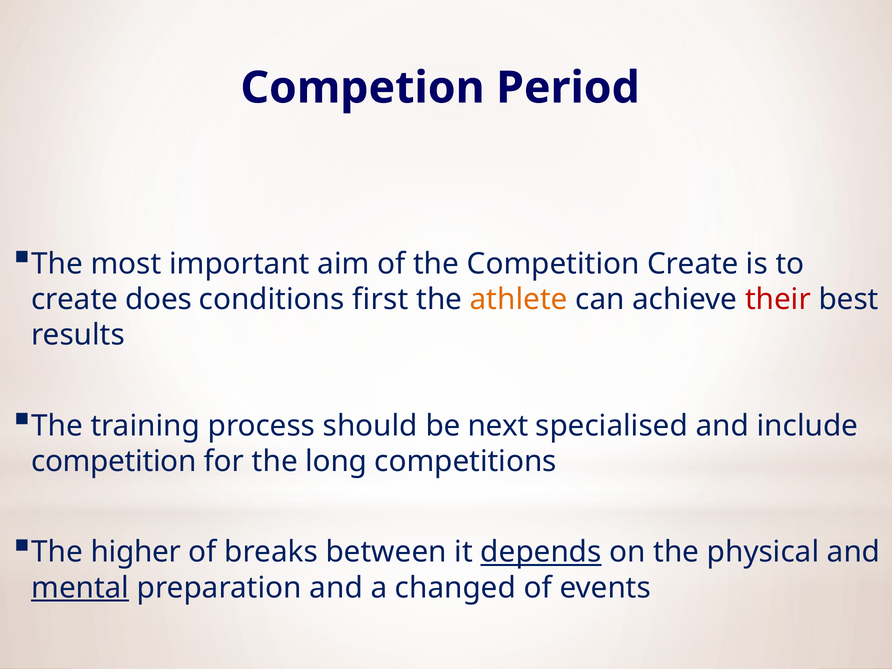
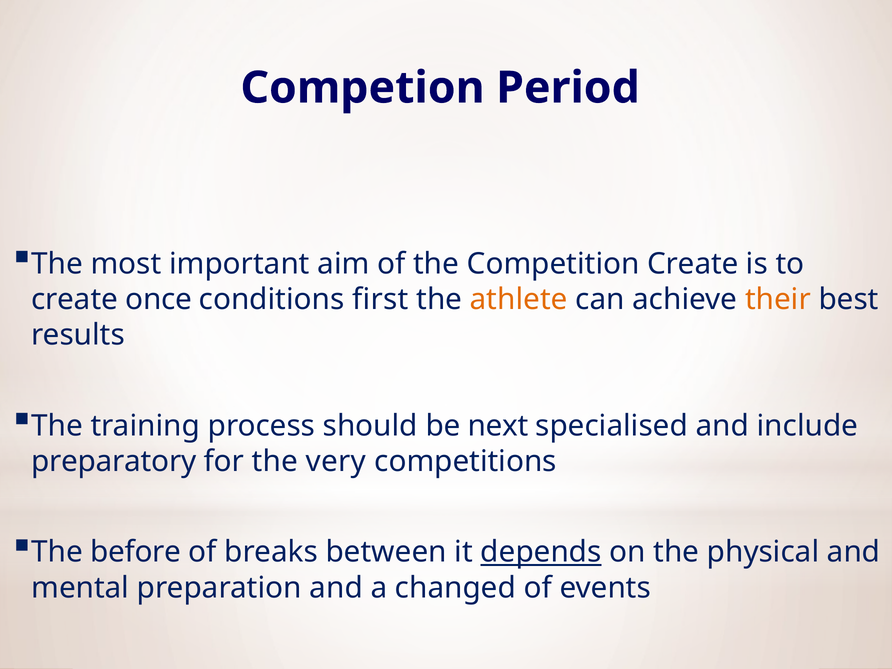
does: does -> once
their colour: red -> orange
competition at (114, 461): competition -> preparatory
long: long -> very
higher: higher -> before
mental underline: present -> none
